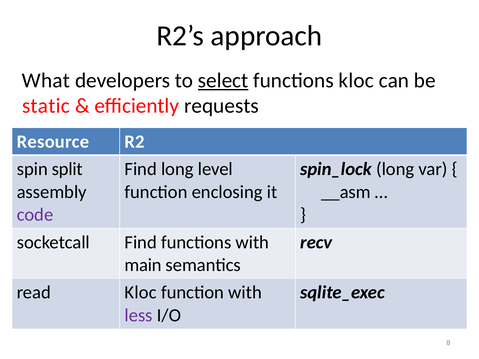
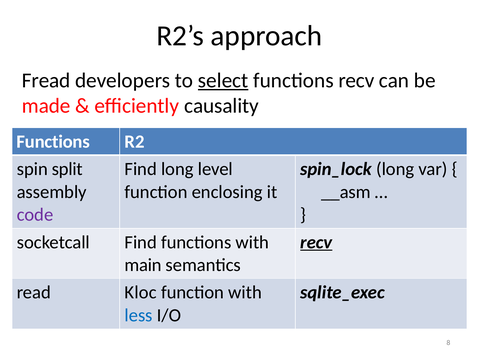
What: What -> Fread
functions kloc: kloc -> recv
static: static -> made
requests: requests -> causality
Resource at (53, 142): Resource -> Functions
recv at (316, 242) underline: none -> present
less colour: purple -> blue
